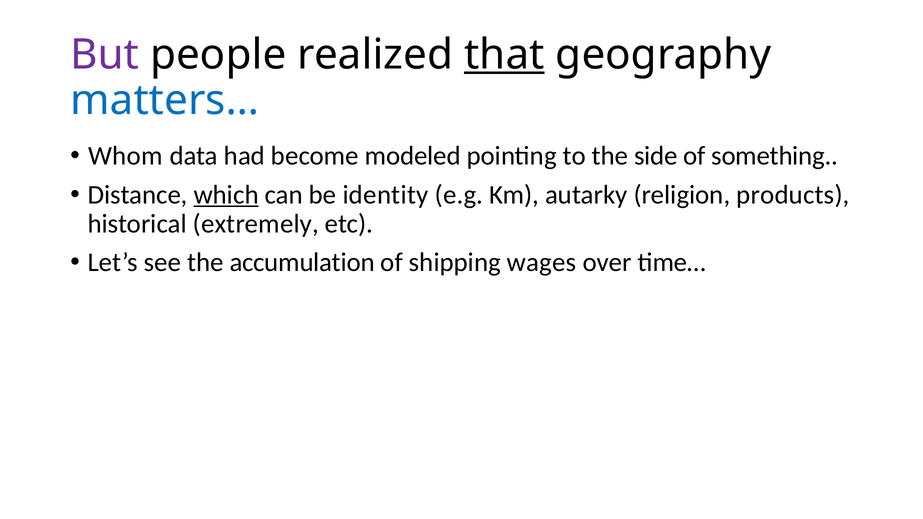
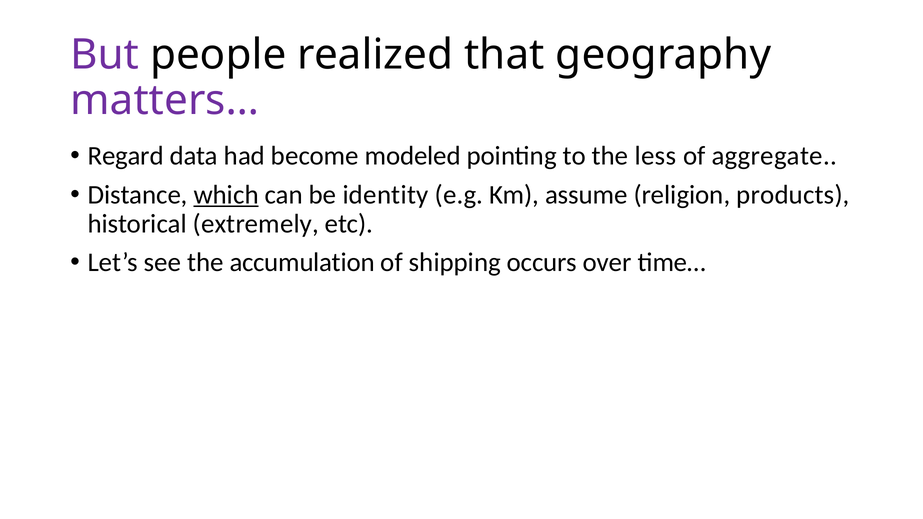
that underline: present -> none
matters… colour: blue -> purple
Whom: Whom -> Regard
side: side -> less
something: something -> aggregate
autarky: autarky -> assume
wages: wages -> occurs
